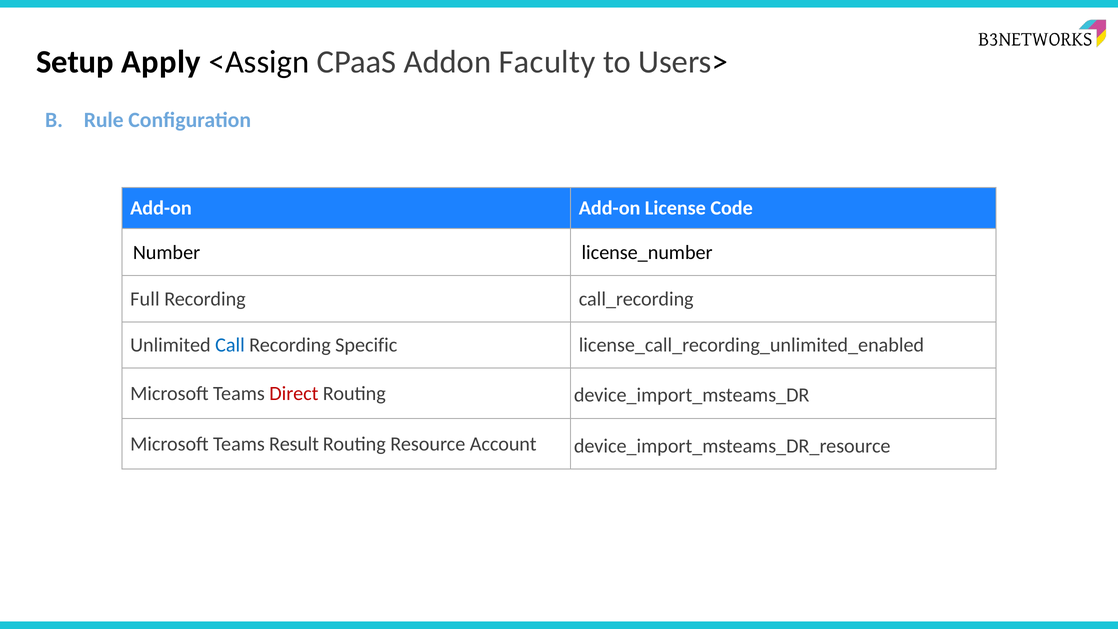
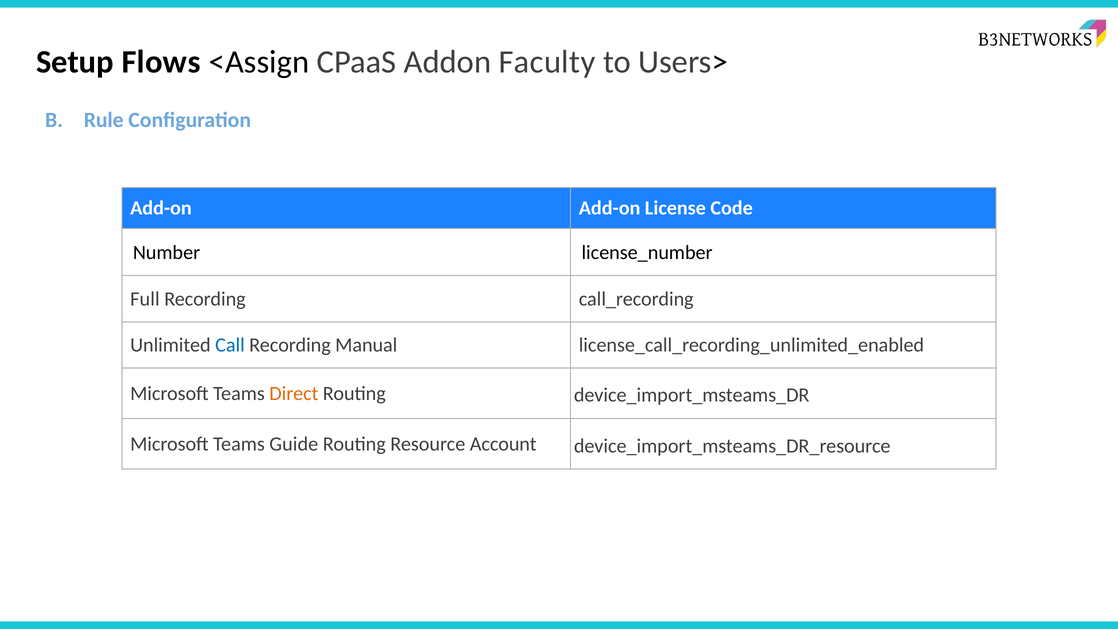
Apply: Apply -> Flows
Specific: Specific -> Manual
Direct colour: red -> orange
Result: Result -> Guide
